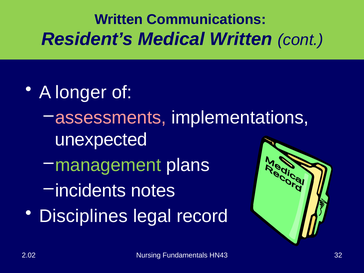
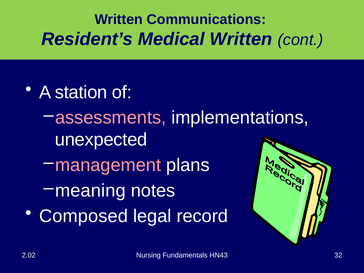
longer: longer -> station
management colour: light green -> pink
incidents: incidents -> meaning
Disciplines: Disciplines -> Composed
